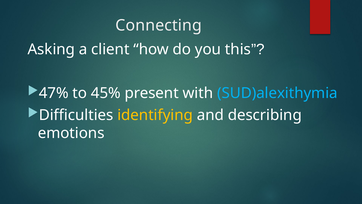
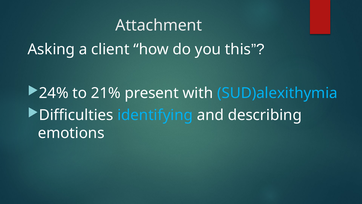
Connecting: Connecting -> Attachment
47%: 47% -> 24%
45%: 45% -> 21%
identifying colour: yellow -> light blue
